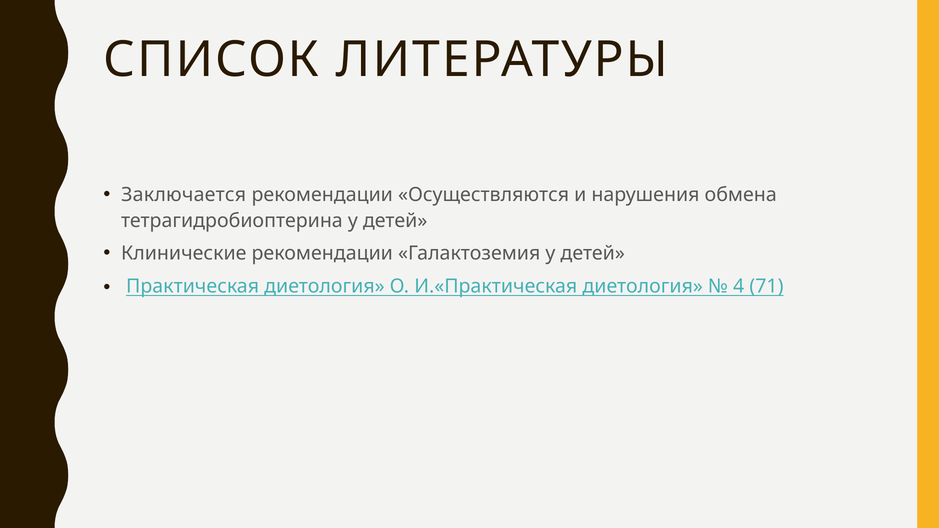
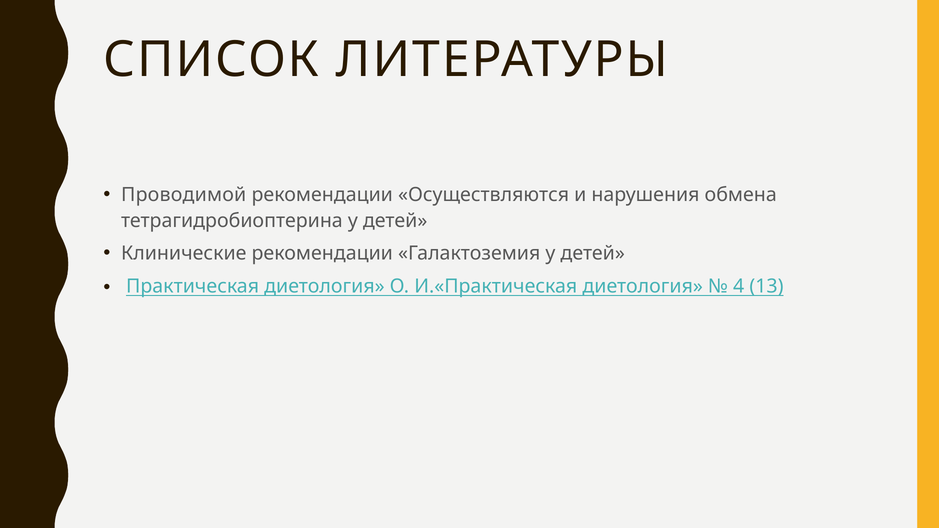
Заключается: Заключается -> Проводимой
71: 71 -> 13
